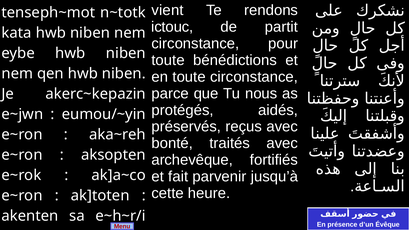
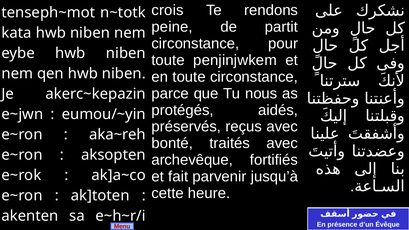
vient: vient -> crois
ictouc: ictouc -> peine
bénédictions: bénédictions -> penjinjwkem
